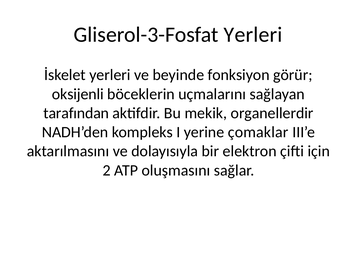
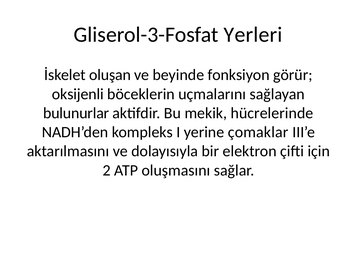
İskelet yerleri: yerleri -> oluşan
tarafından: tarafından -> bulunurlar
organellerdir: organellerdir -> hücrelerinde
